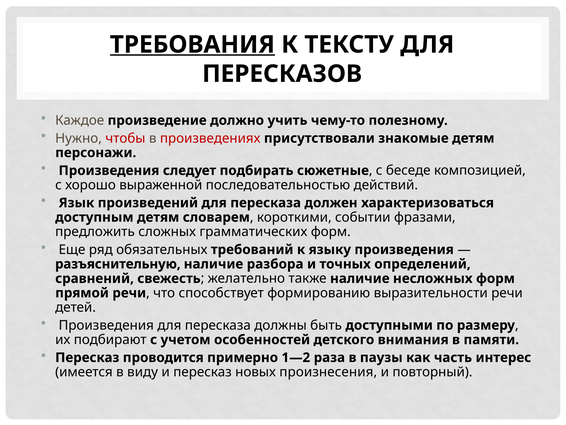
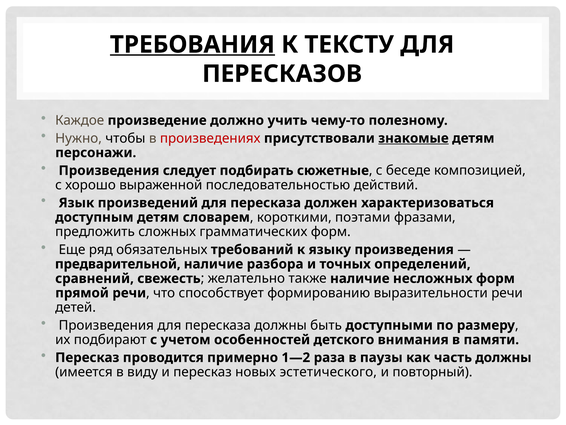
чтобы colour: red -> black
знакомые underline: none -> present
событии: событии -> поэтами
разъяснительную: разъяснительную -> предварительной
часть интерес: интерес -> должны
произнесения: произнесения -> эстетического
